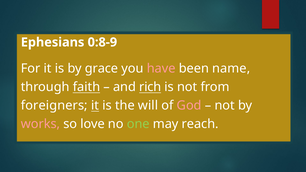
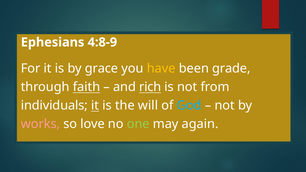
0:8-9: 0:8-9 -> 4:8-9
have colour: pink -> yellow
name: name -> grade
foreigners: foreigners -> individuals
God colour: pink -> light blue
reach: reach -> again
